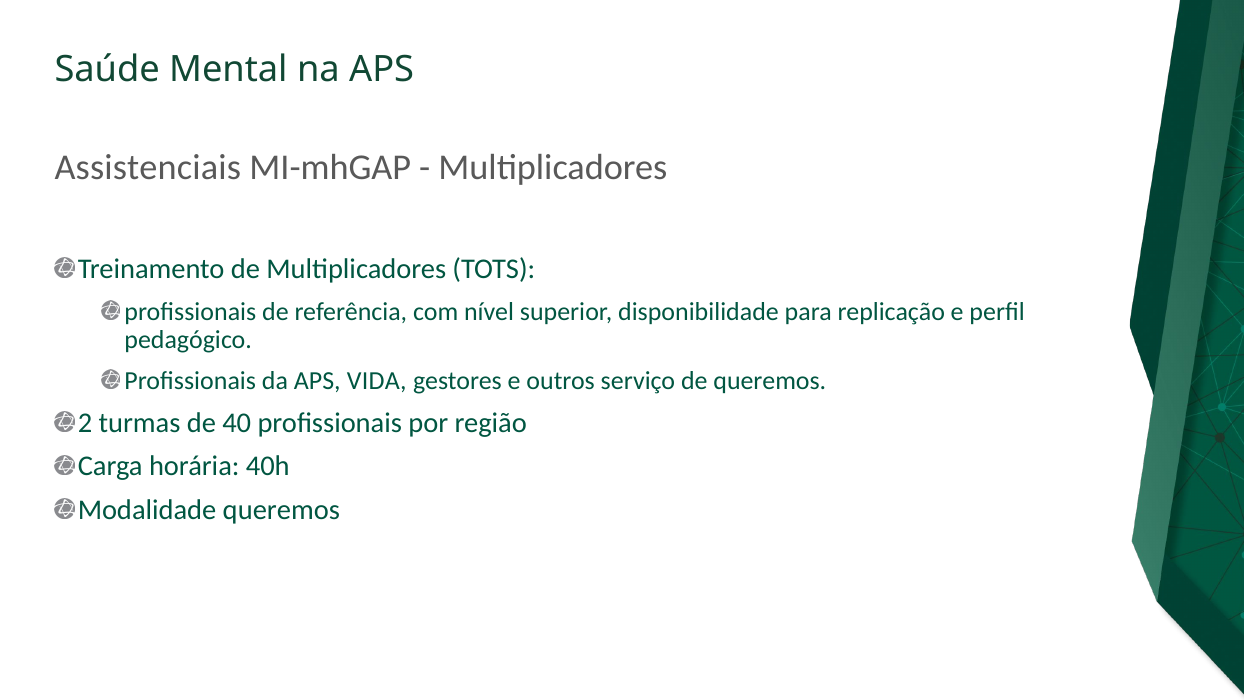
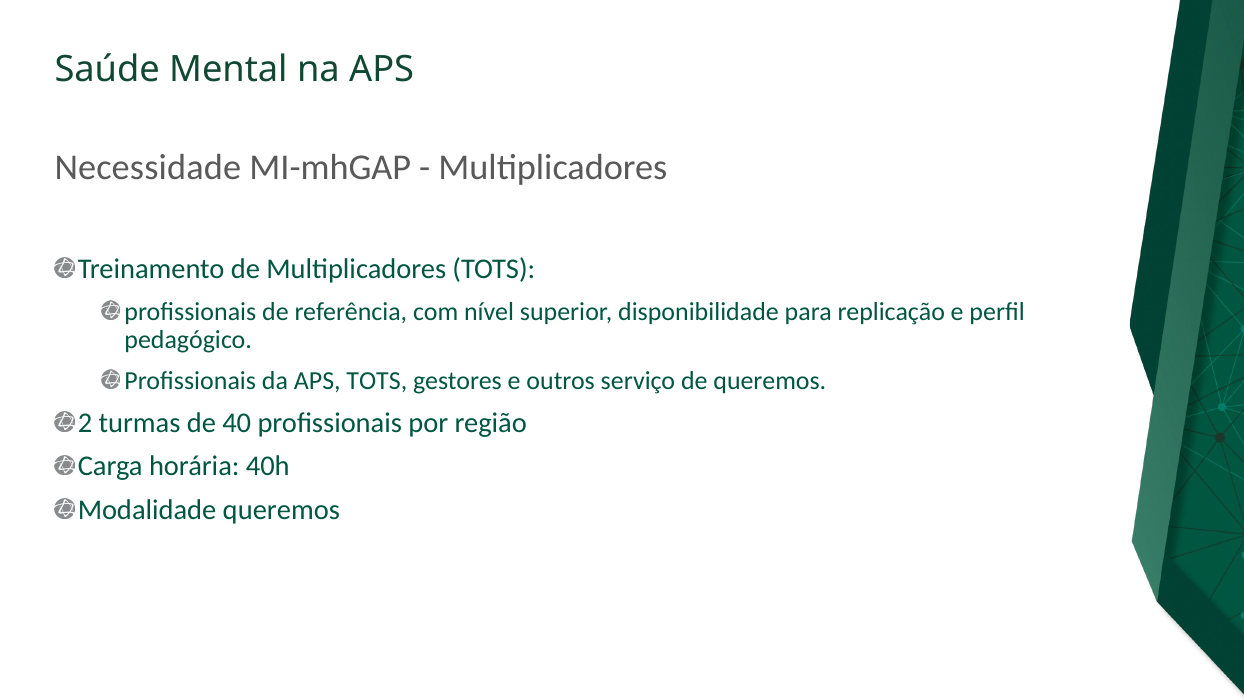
Assistenciais: Assistenciais -> Necessidade
APS VIDA: VIDA -> TOTS
